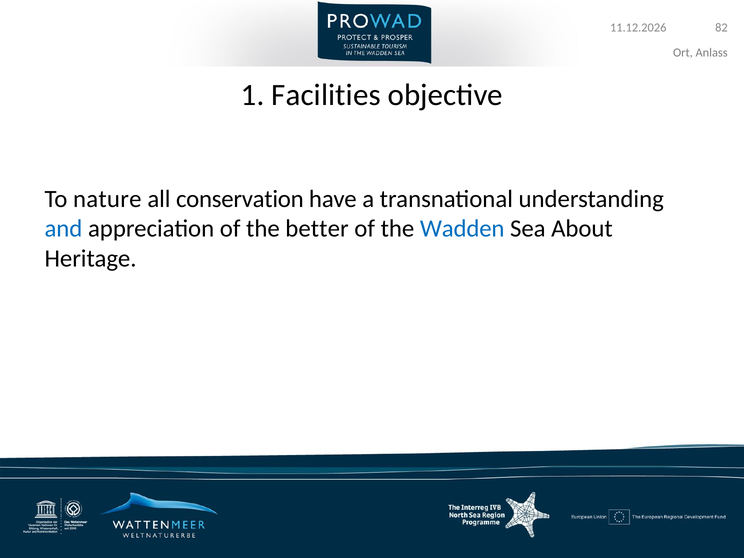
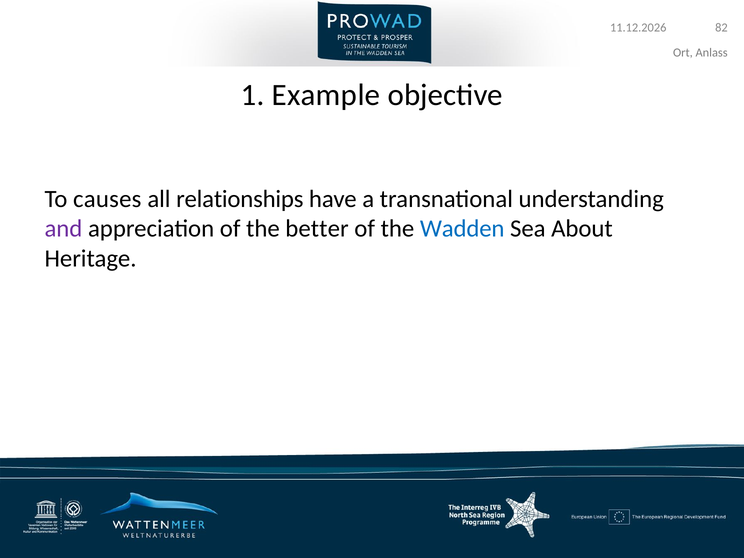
Facilities: Facilities -> Example
nature: nature -> causes
conservation: conservation -> relationships
and colour: blue -> purple
